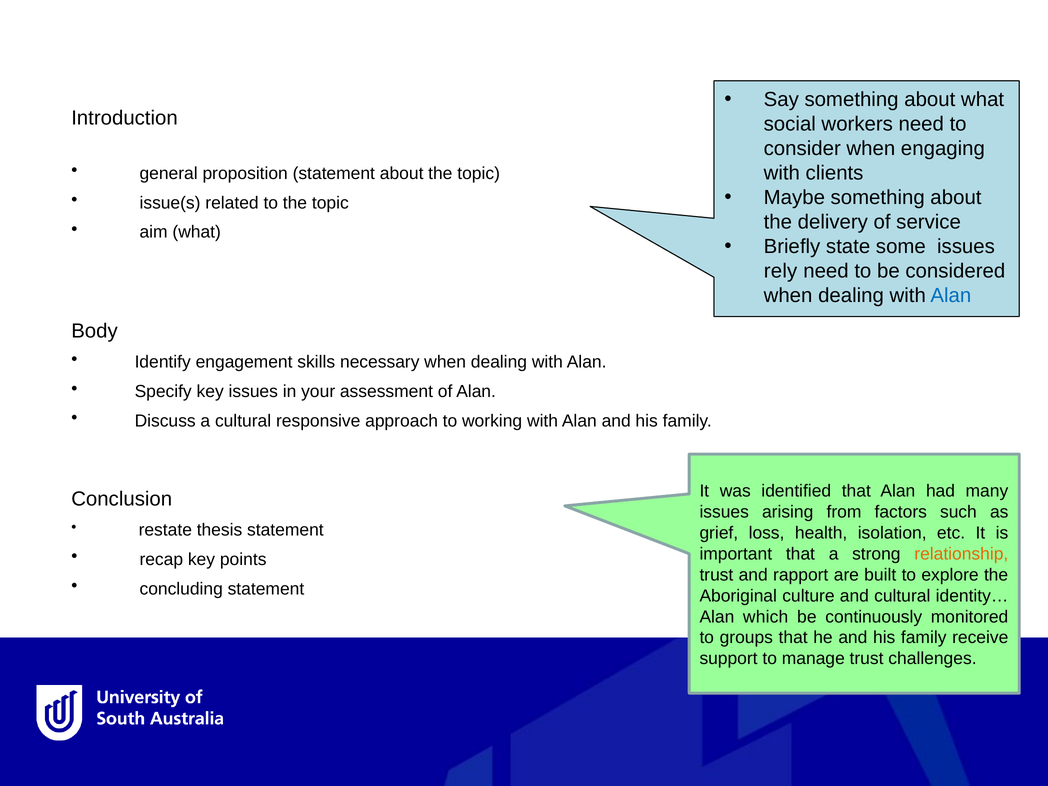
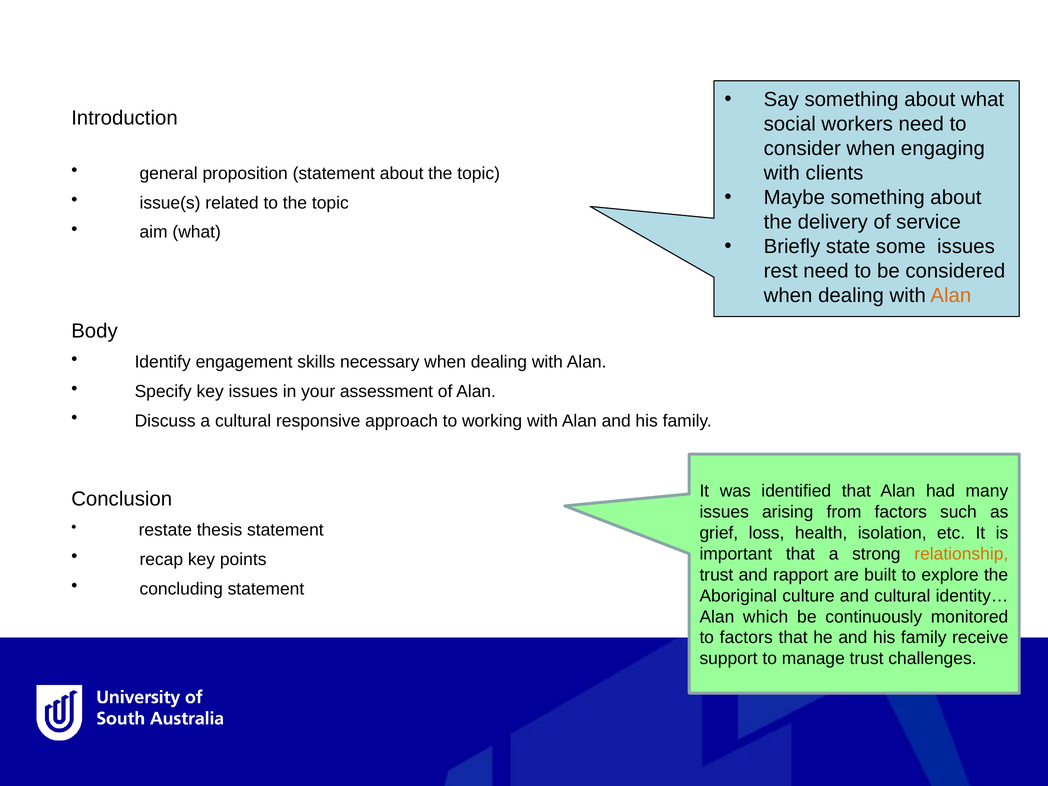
rely: rely -> rest
Alan at (951, 295) colour: blue -> orange
to groups: groups -> factors
